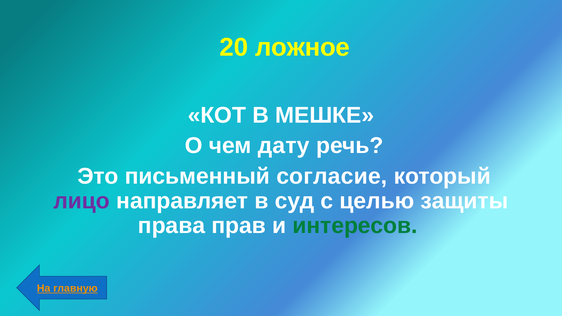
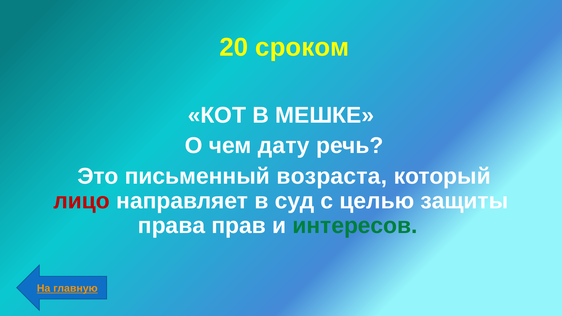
ложное: ложное -> сроком
согласие: согласие -> возраста
лицо colour: purple -> red
